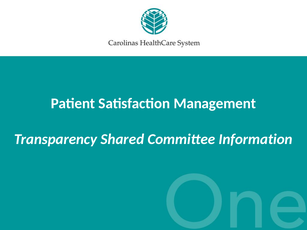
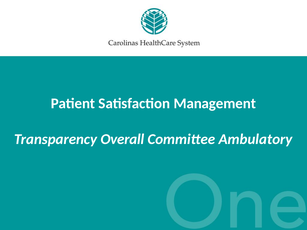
Shared: Shared -> Overall
Information: Information -> Ambulatory
